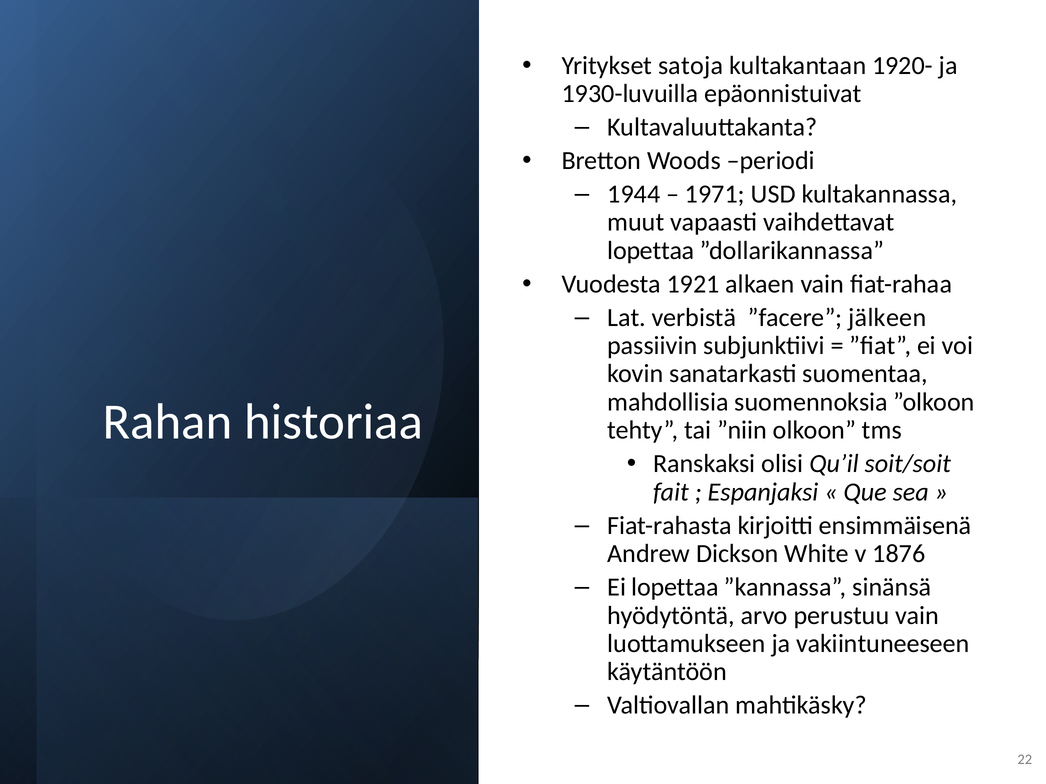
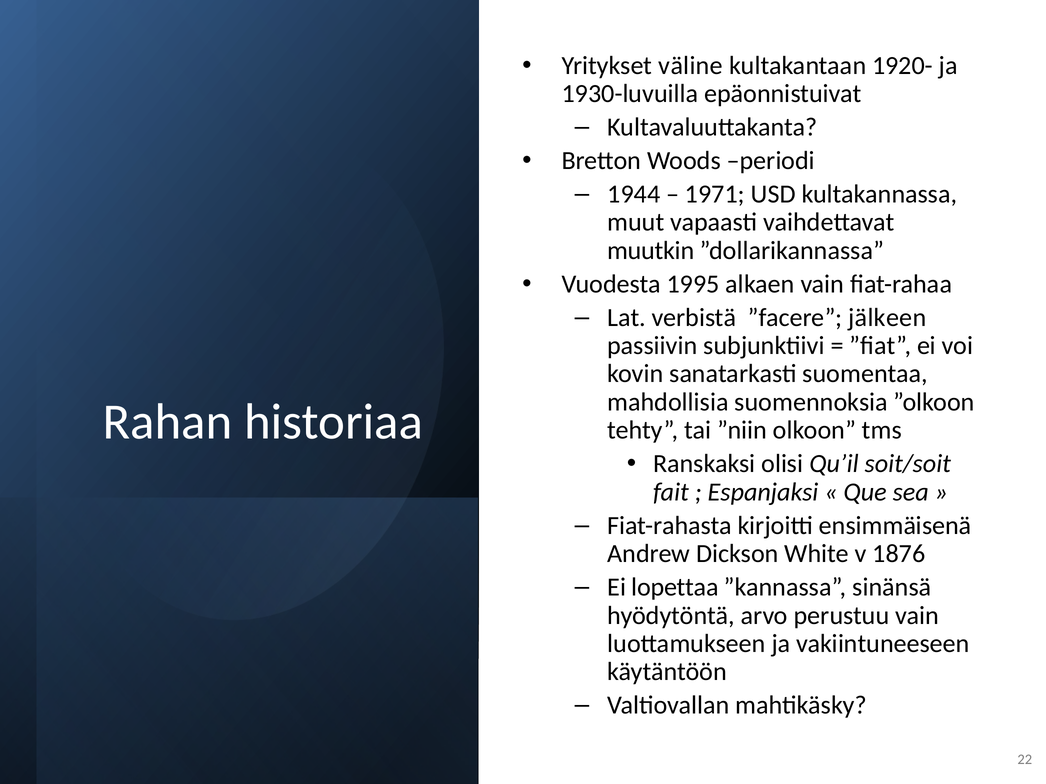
satoja: satoja -> väline
lopettaa at (651, 251): lopettaa -> muutkin
1921: 1921 -> 1995
